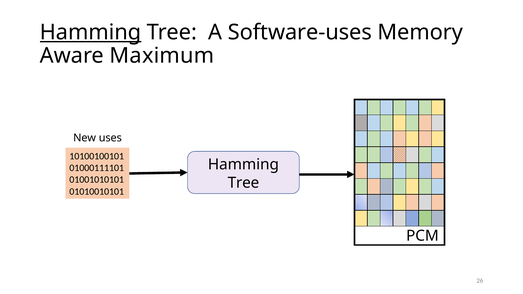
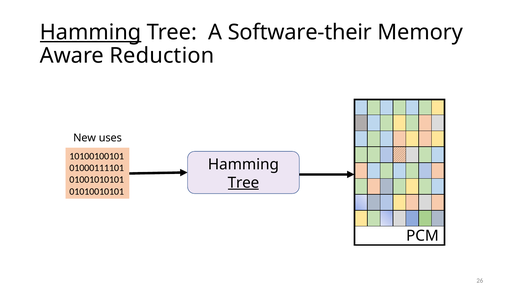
Software-uses: Software-uses -> Software-their
Maximum: Maximum -> Reduction
Tree at (243, 183) underline: none -> present
